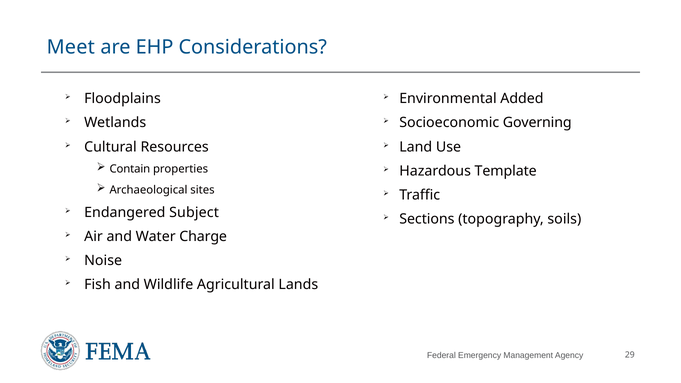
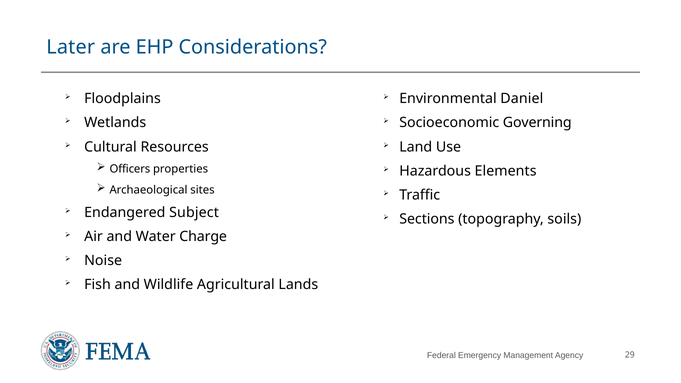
Meet: Meet -> Later
Added: Added -> Daniel
Contain: Contain -> Officers
Template: Template -> Elements
